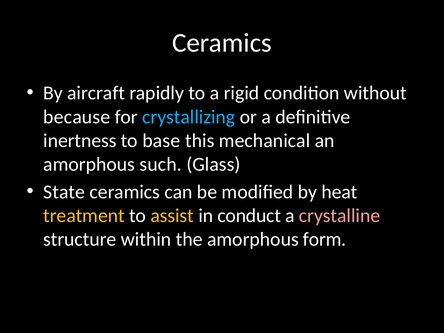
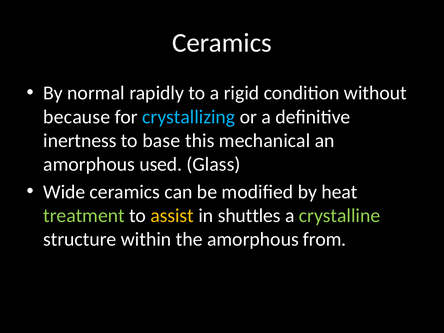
aircraft: aircraft -> normal
such: such -> used
State: State -> Wide
treatment colour: yellow -> light green
conduct: conduct -> shuttles
crystalline colour: pink -> light green
form: form -> from
